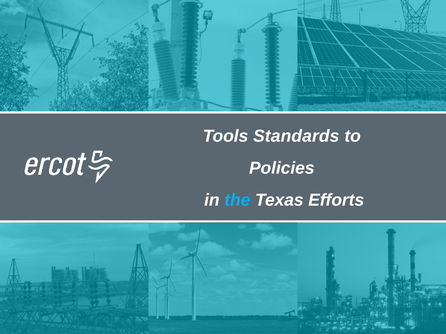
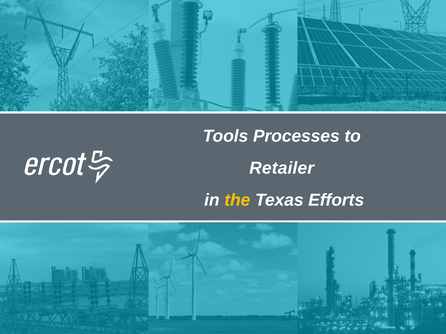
Standards: Standards -> Processes
Policies: Policies -> Retailer
the colour: light blue -> yellow
